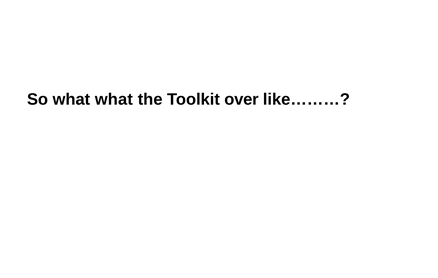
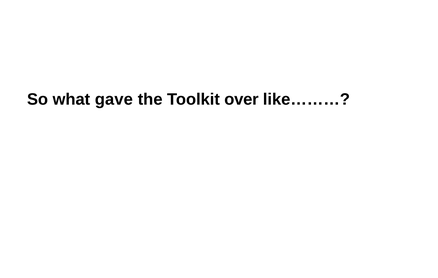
what what: what -> gave
